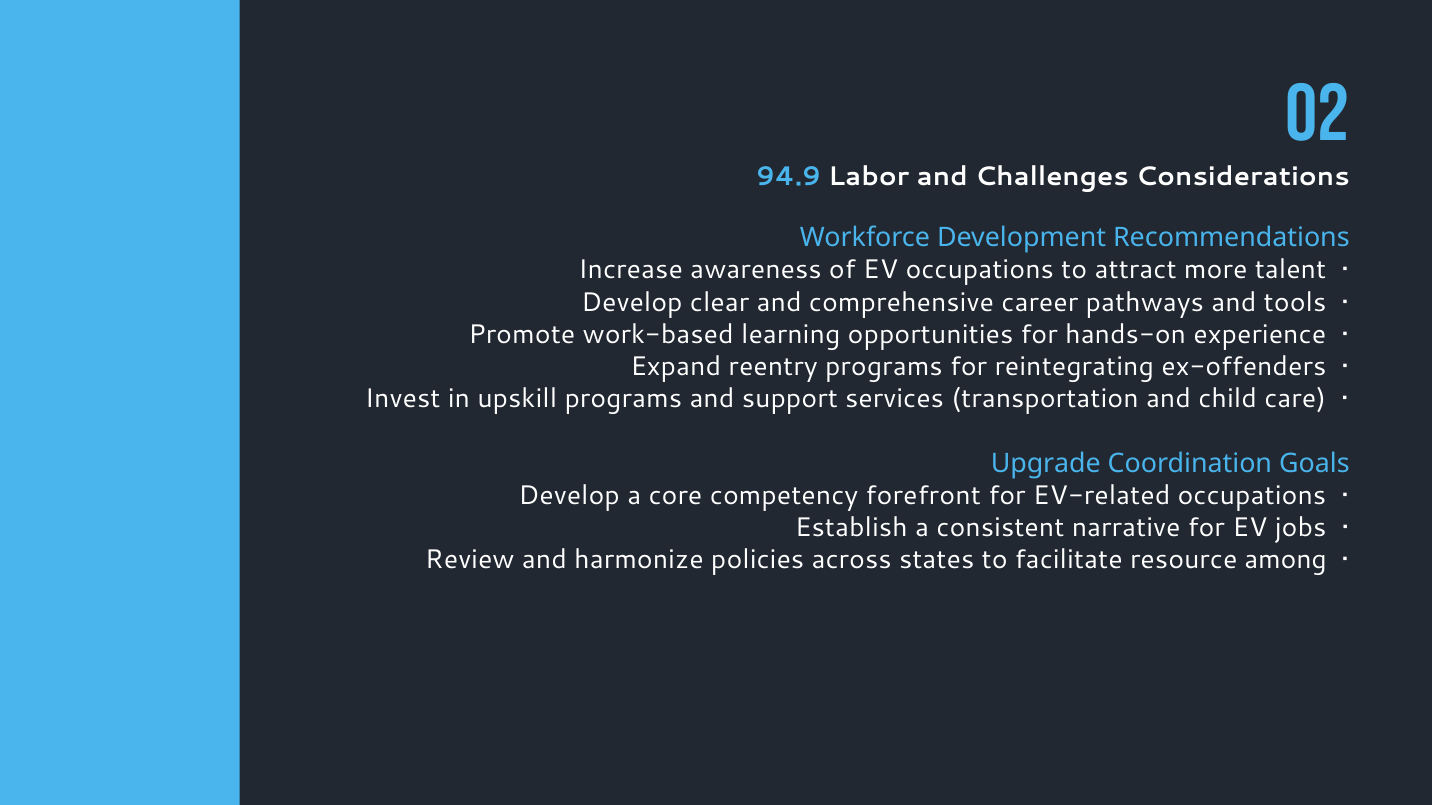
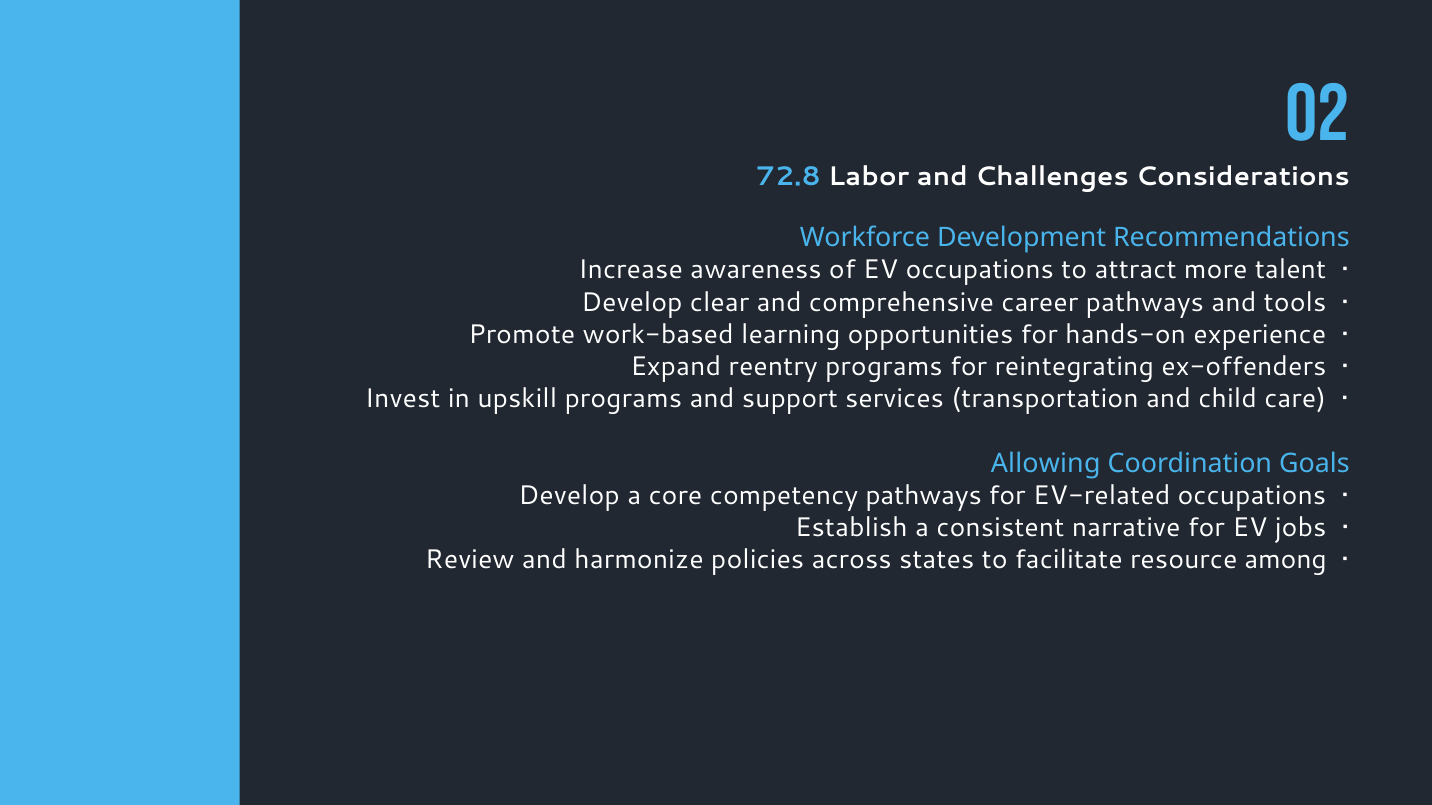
94.9: 94.9 -> 72.8
Upgrade: Upgrade -> Allowing
competency forefront: forefront -> pathways
